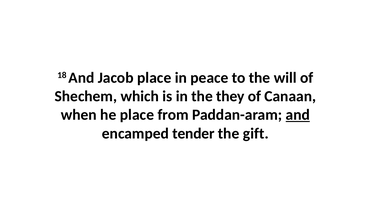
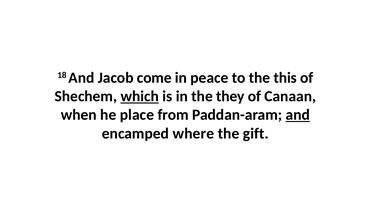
Jacob place: place -> come
will: will -> this
which underline: none -> present
tender: tender -> where
